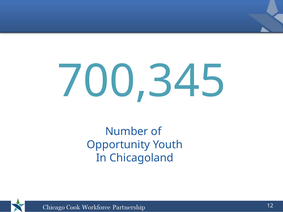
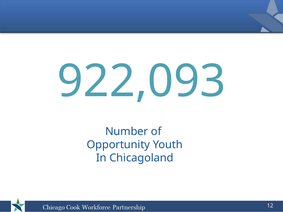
700,345: 700,345 -> 922,093
